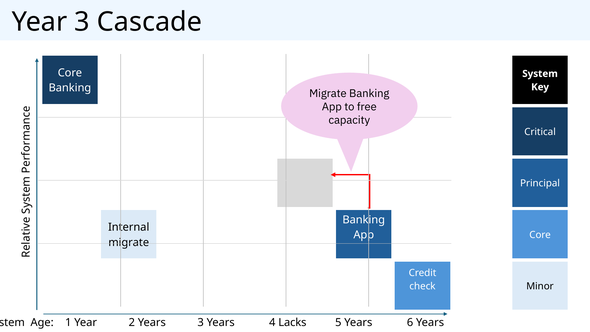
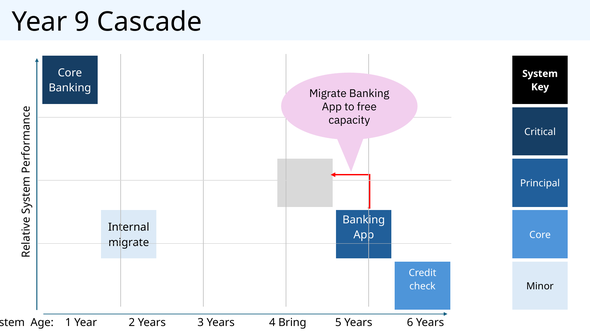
Year 3: 3 -> 9
Lacks: Lacks -> Bring
